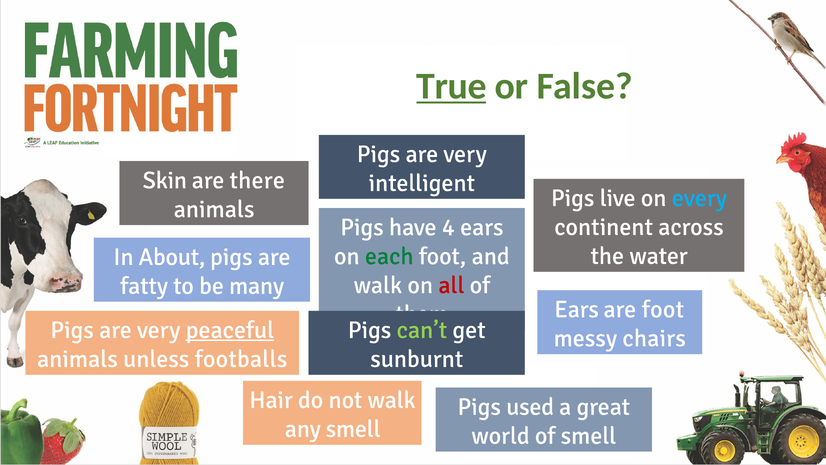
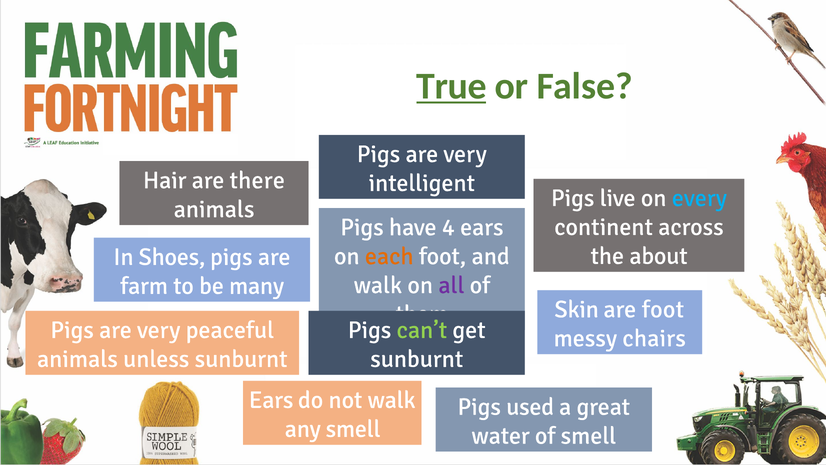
Skin: Skin -> Hair
water: water -> about
each colour: green -> orange
About: About -> Shoes
all colour: red -> purple
fatty: fatty -> farm
Ears at (577, 309): Ears -> Skin
peaceful underline: present -> none
unless footballs: footballs -> sunburnt
Hair at (271, 400): Hair -> Ears
world: world -> water
